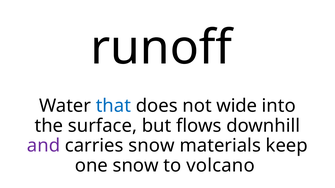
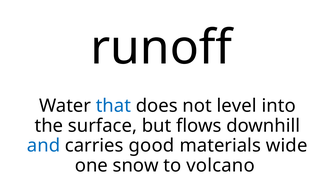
wide: wide -> level
and colour: purple -> blue
carries snow: snow -> good
keep: keep -> wide
